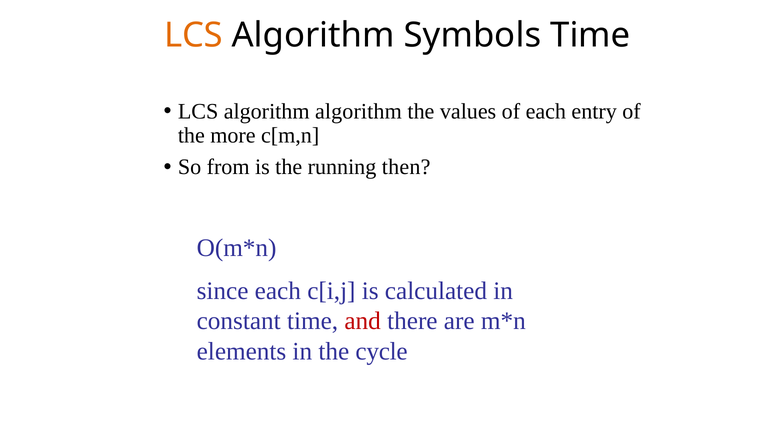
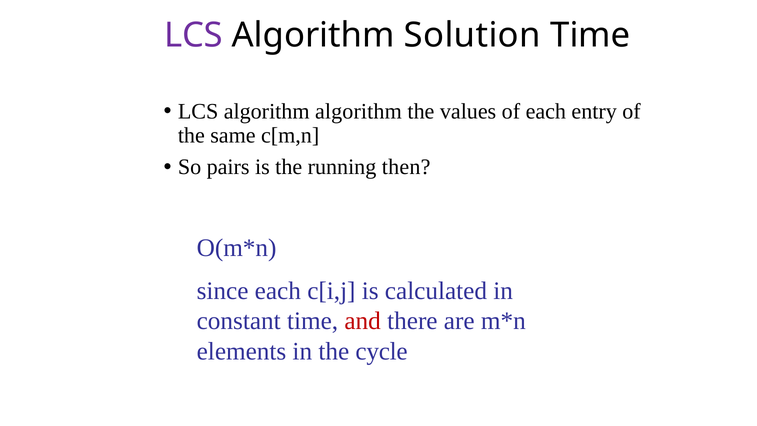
LCS at (194, 35) colour: orange -> purple
Symbols: Symbols -> Solution
more: more -> same
from: from -> pairs
